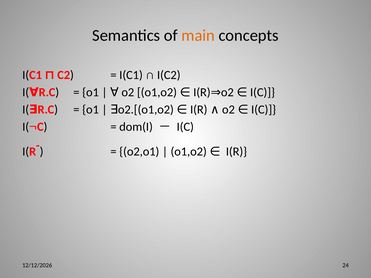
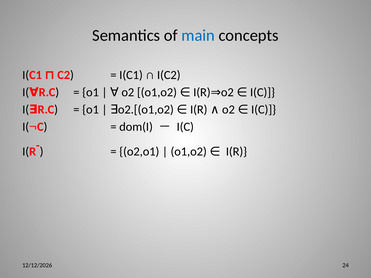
main colour: orange -> blue
